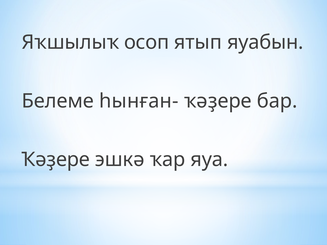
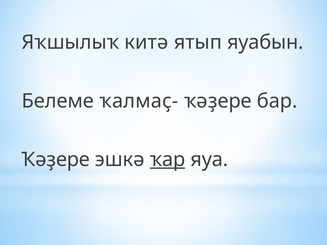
осоп: осоп -> китә
һынған-: һынған- -> ҡалмаҫ-
ҡар underline: none -> present
